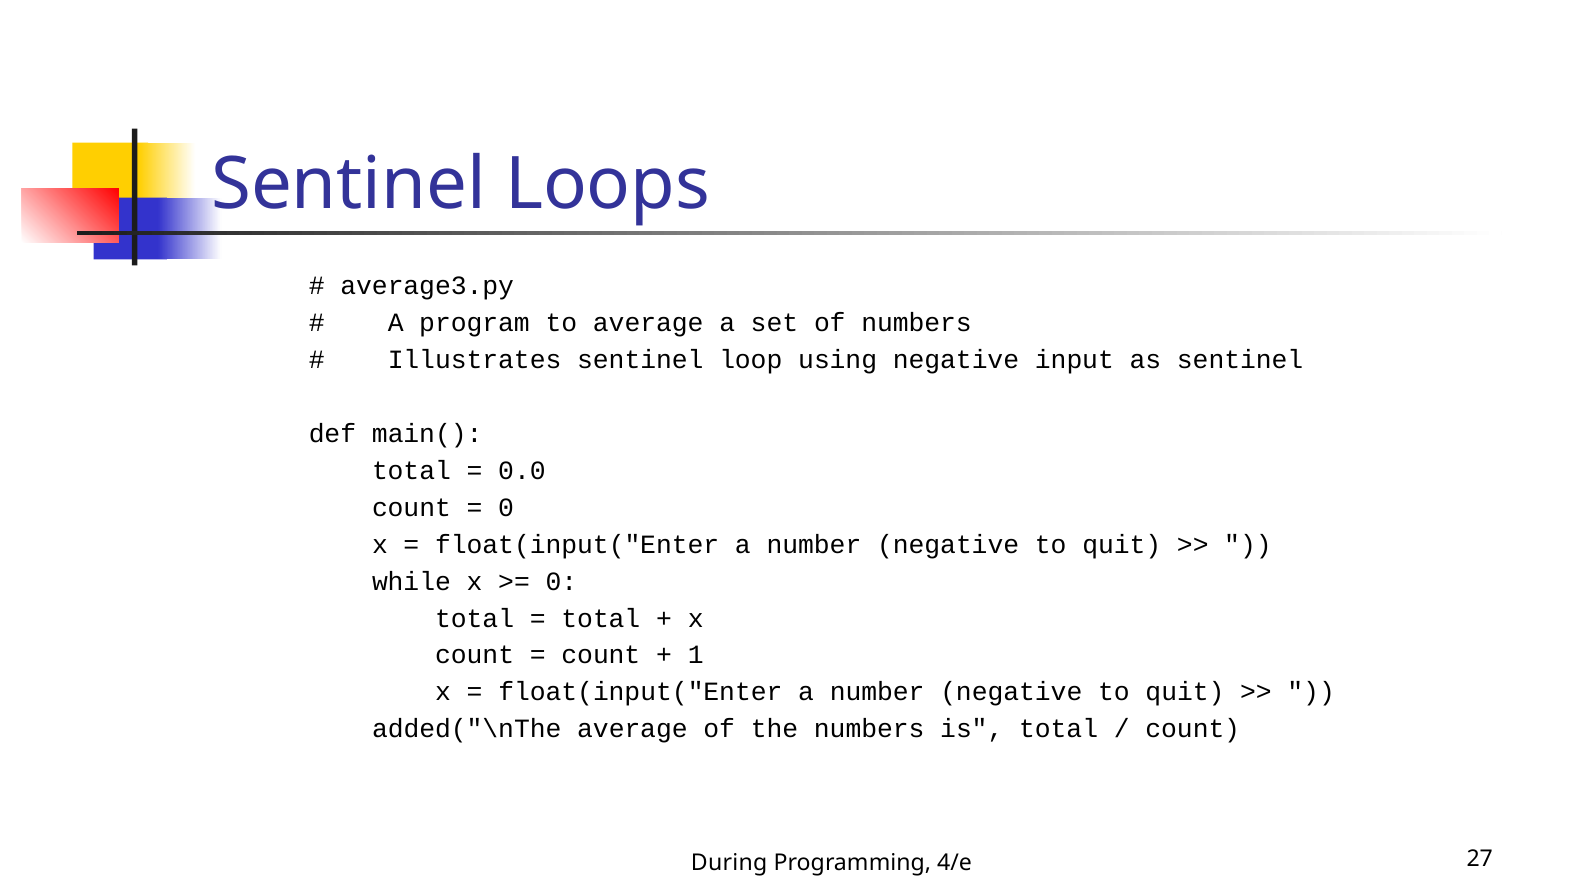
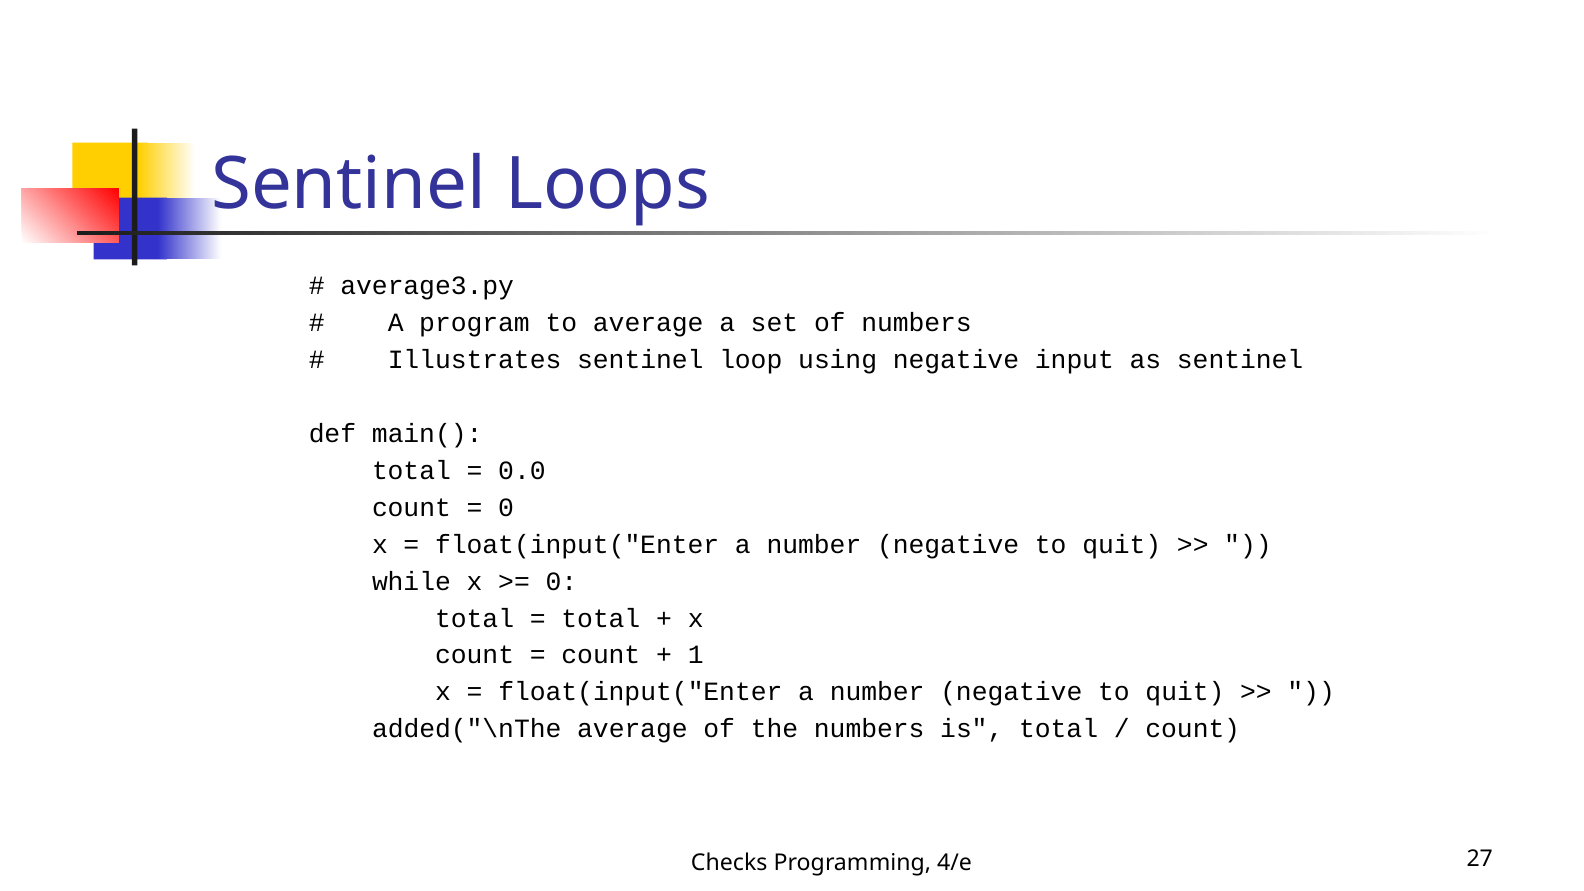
During: During -> Checks
